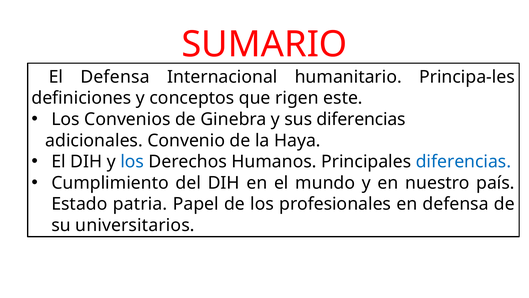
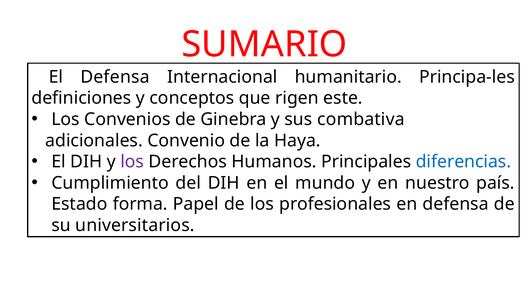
sus diferencias: diferencias -> combativa
los at (132, 161) colour: blue -> purple
patria: patria -> forma
